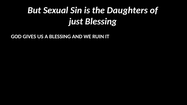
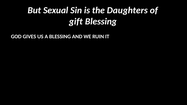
just: just -> gift
